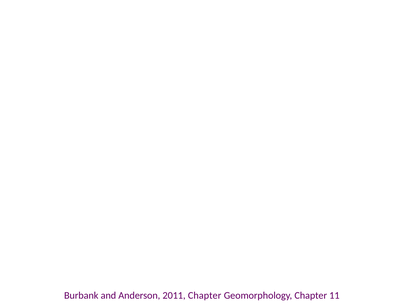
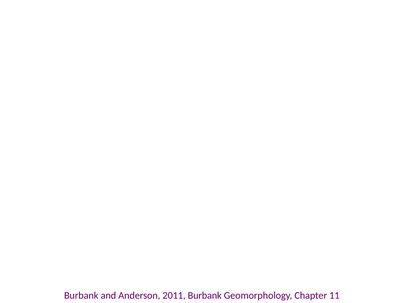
2011 Chapter: Chapter -> Burbank
